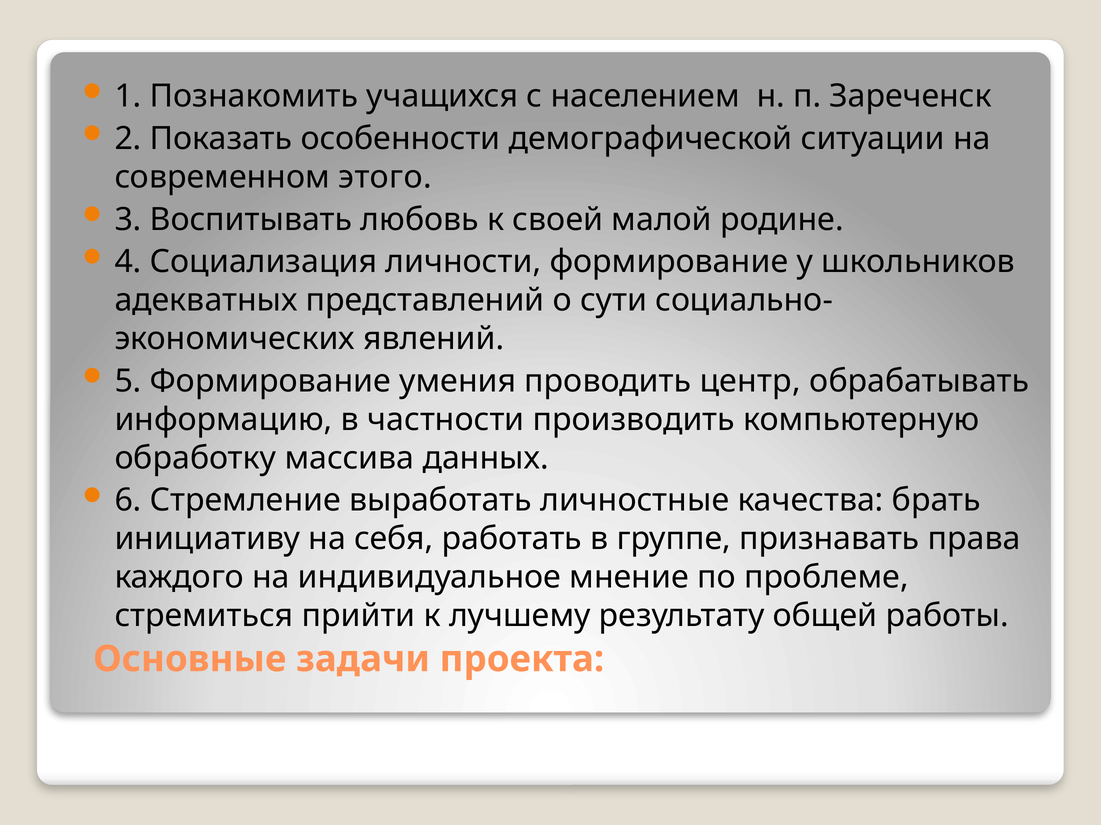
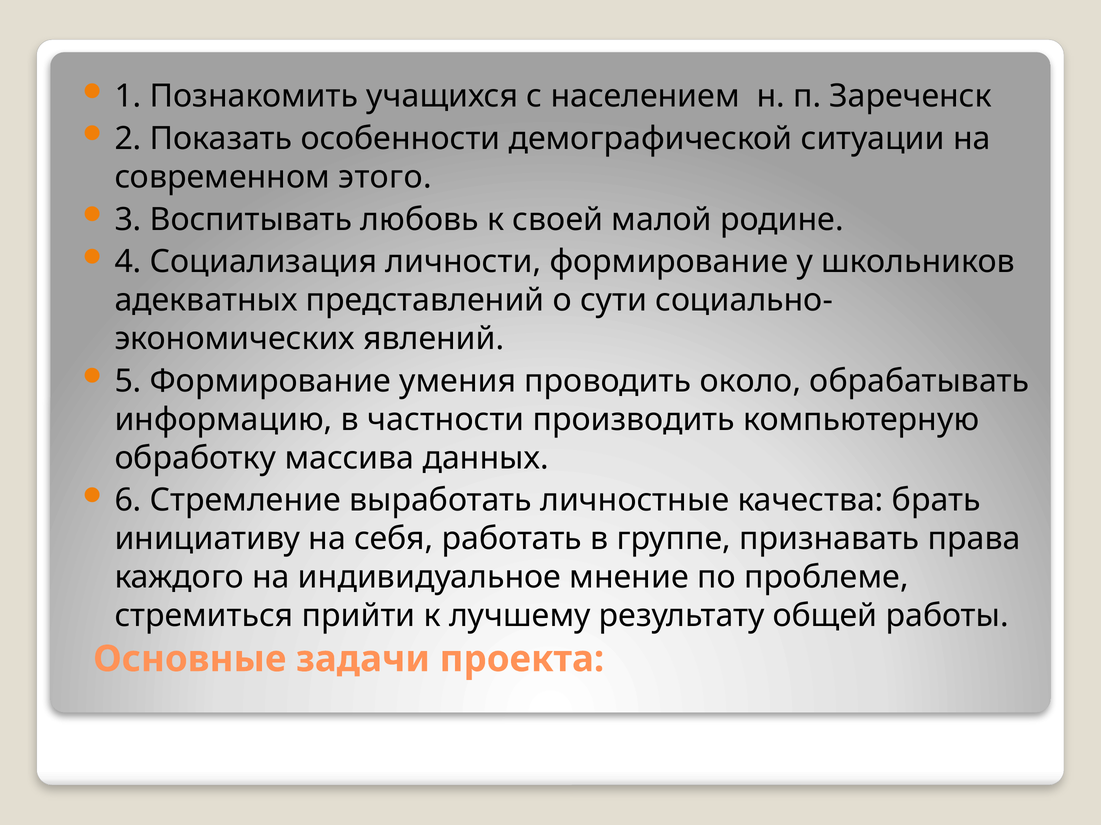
центр: центр -> около
